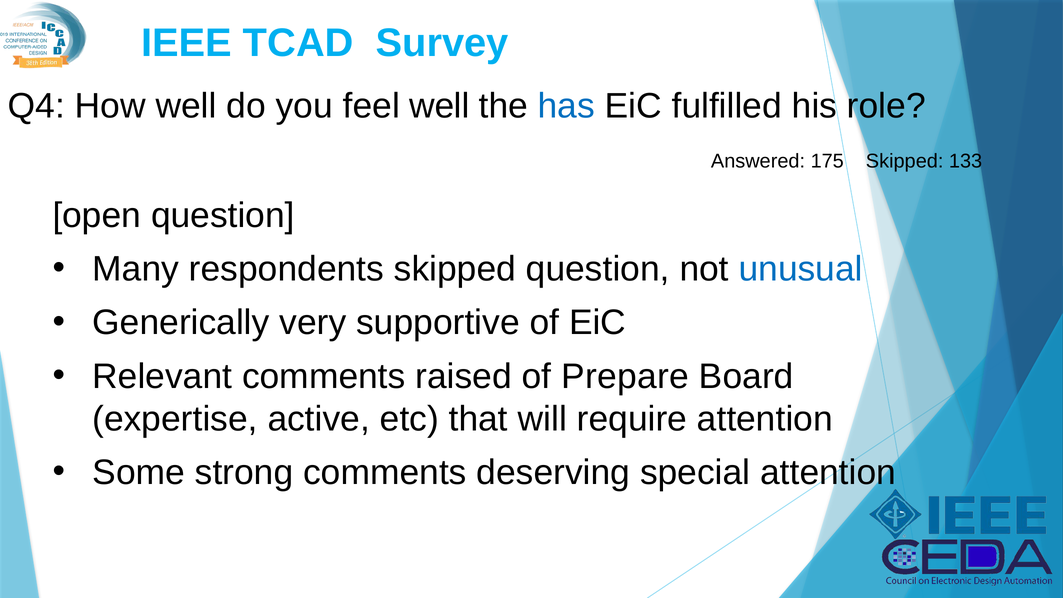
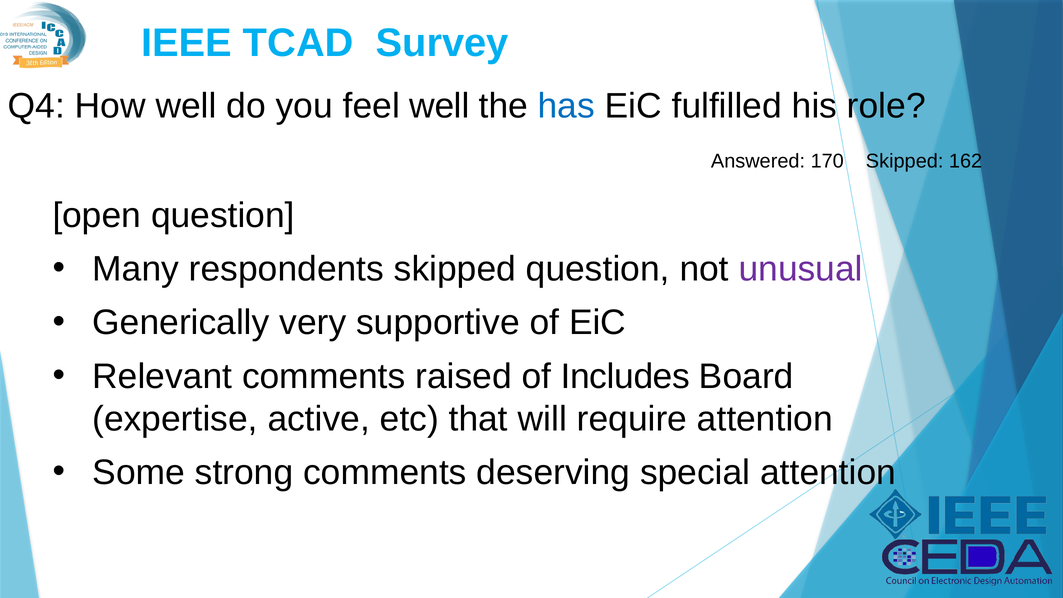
175: 175 -> 170
133: 133 -> 162
unusual colour: blue -> purple
Prepare: Prepare -> Includes
